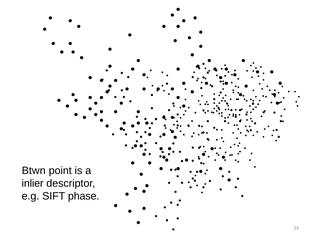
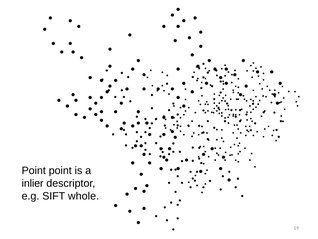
Btwn at (34, 170): Btwn -> Point
phase: phase -> whole
